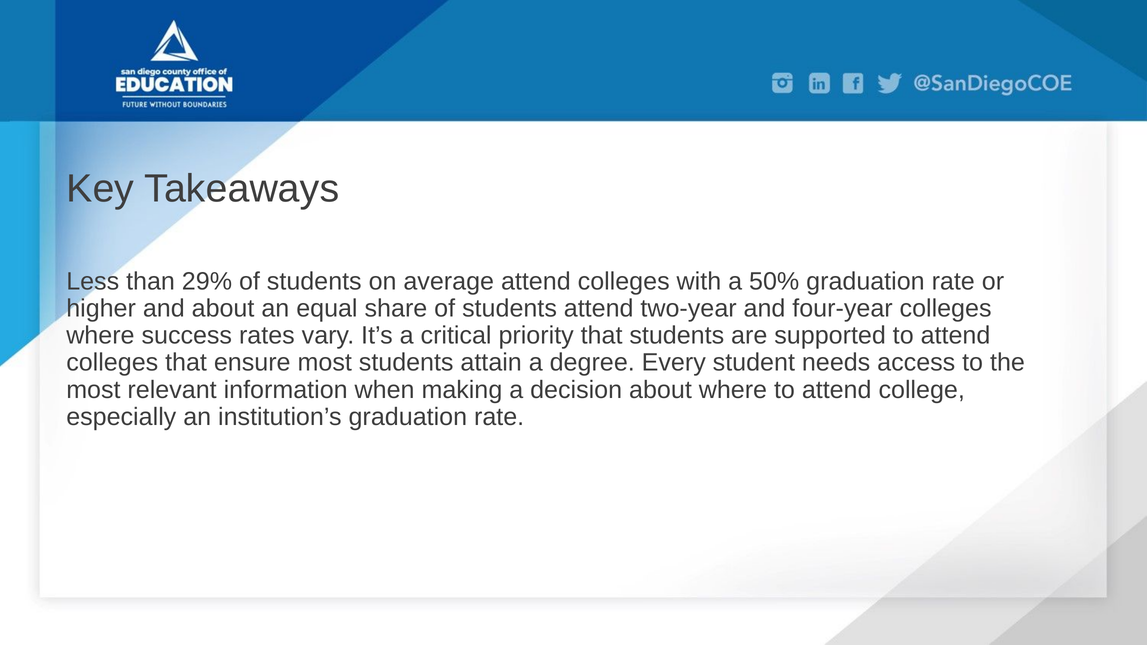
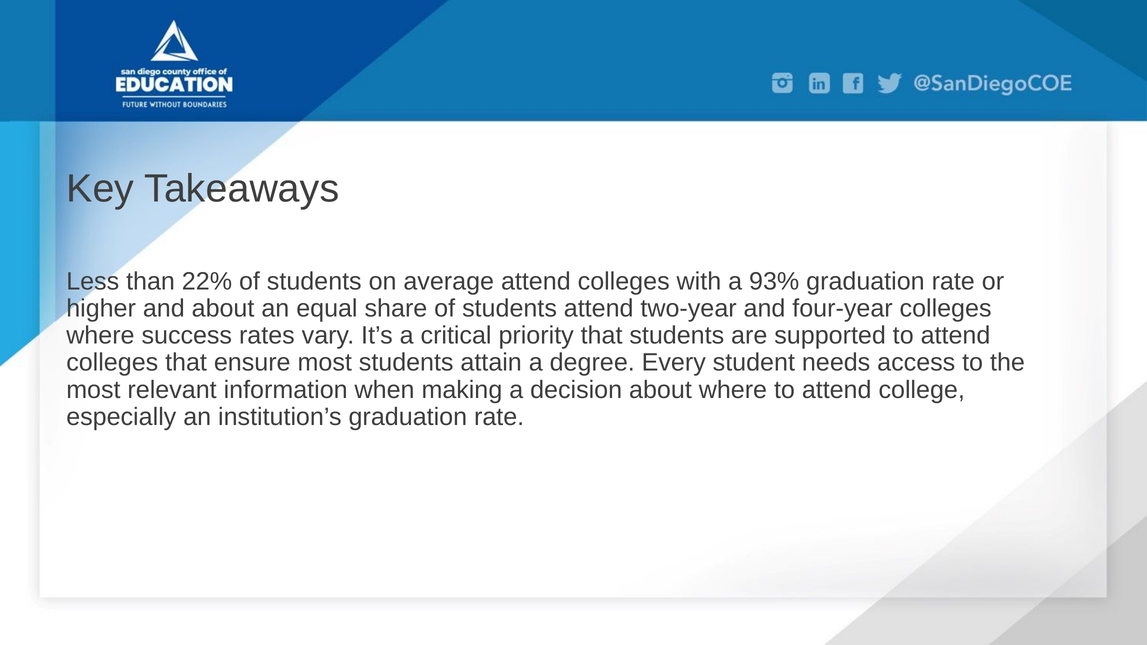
29%: 29% -> 22%
50%: 50% -> 93%
